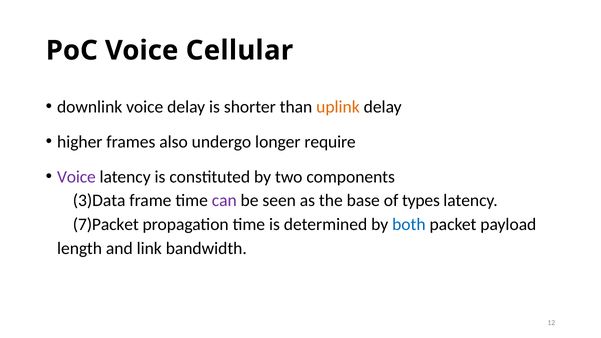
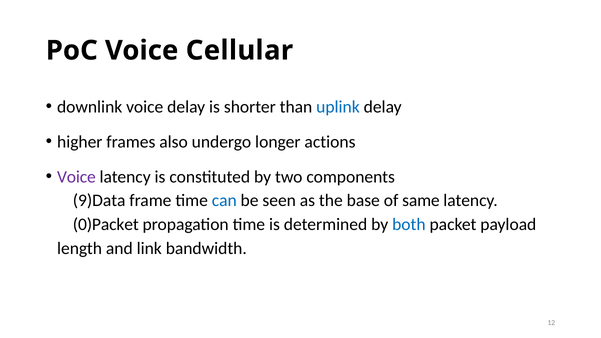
uplink colour: orange -> blue
require: require -> actions
3)Data: 3)Data -> 9)Data
can colour: purple -> blue
types: types -> same
7)Packet: 7)Packet -> 0)Packet
